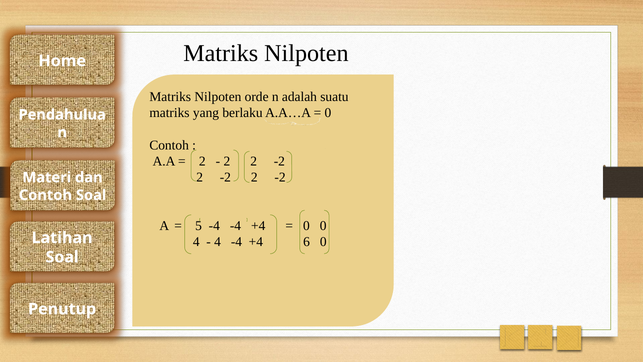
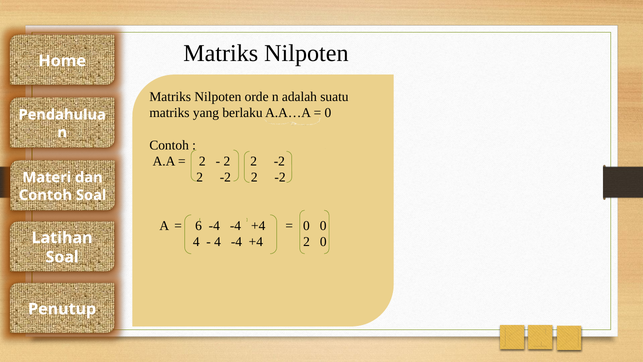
5: 5 -> 6
+4 6: 6 -> 2
